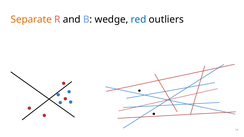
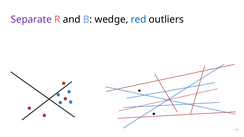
Separate colour: orange -> purple
